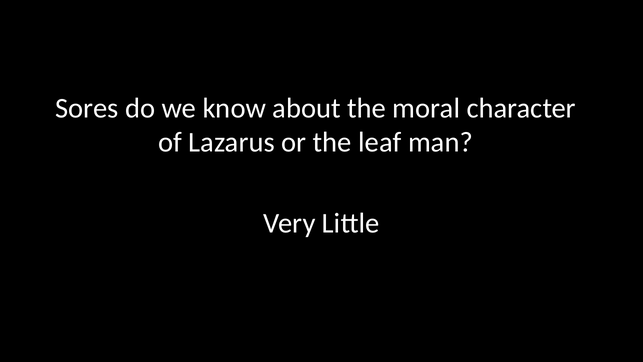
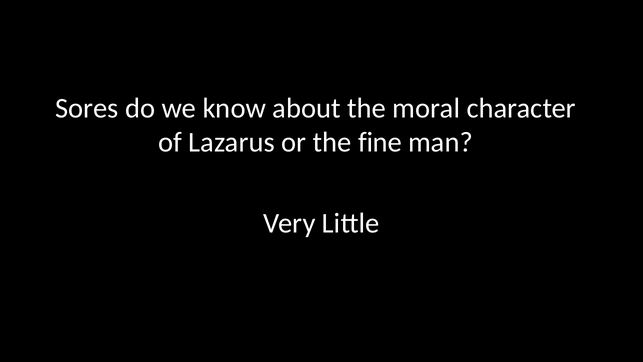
leaf: leaf -> fine
